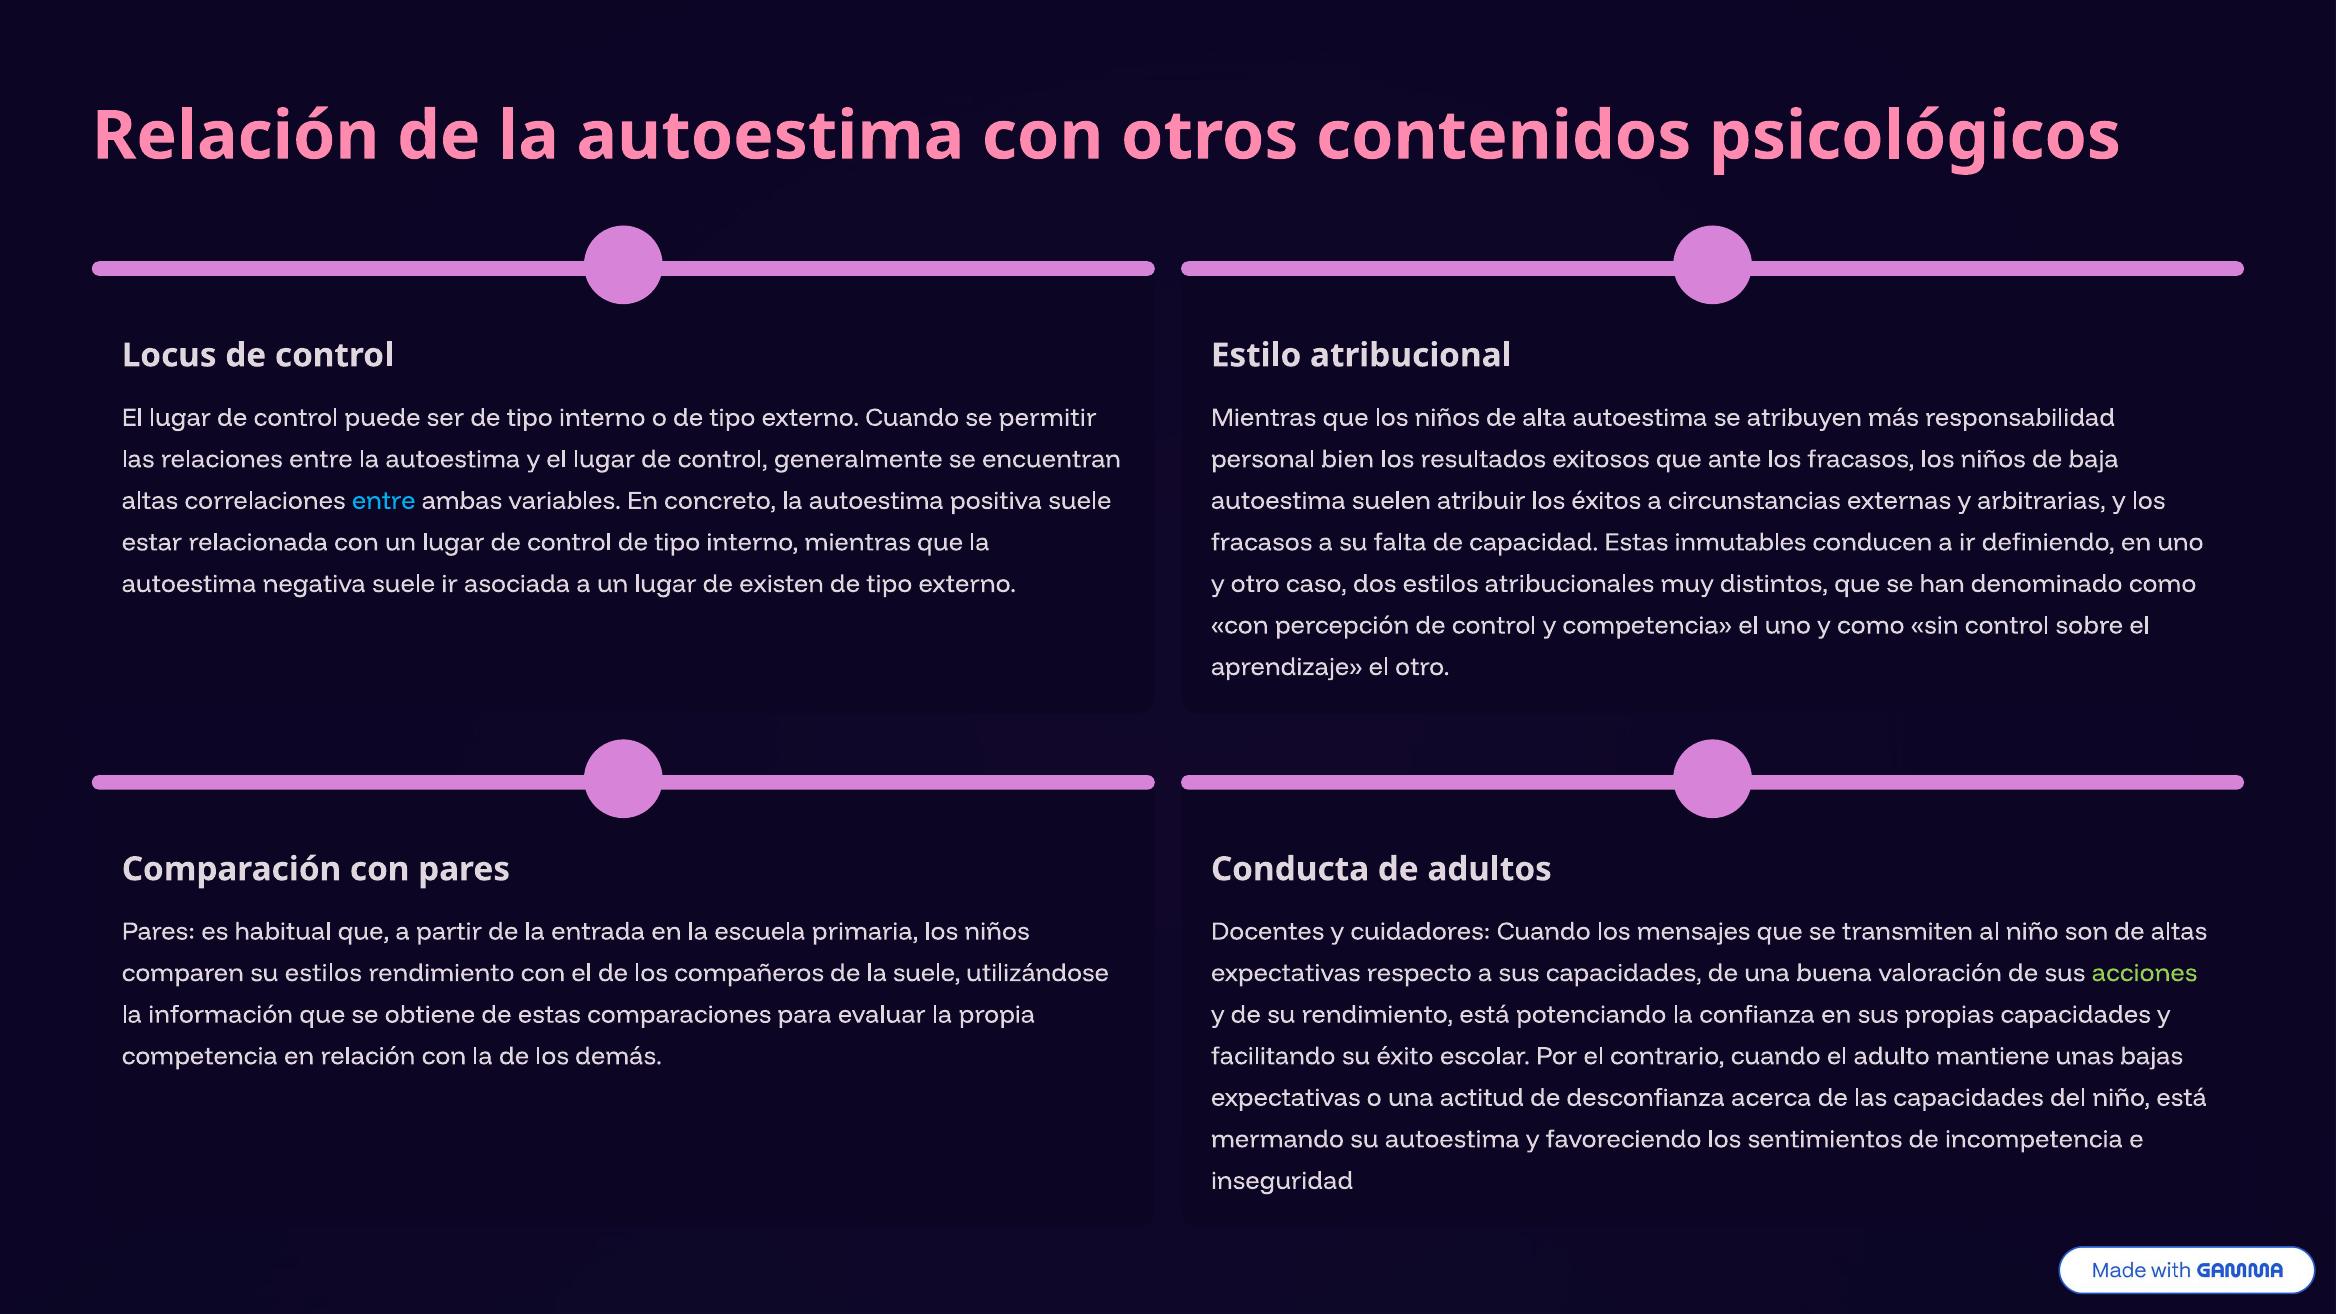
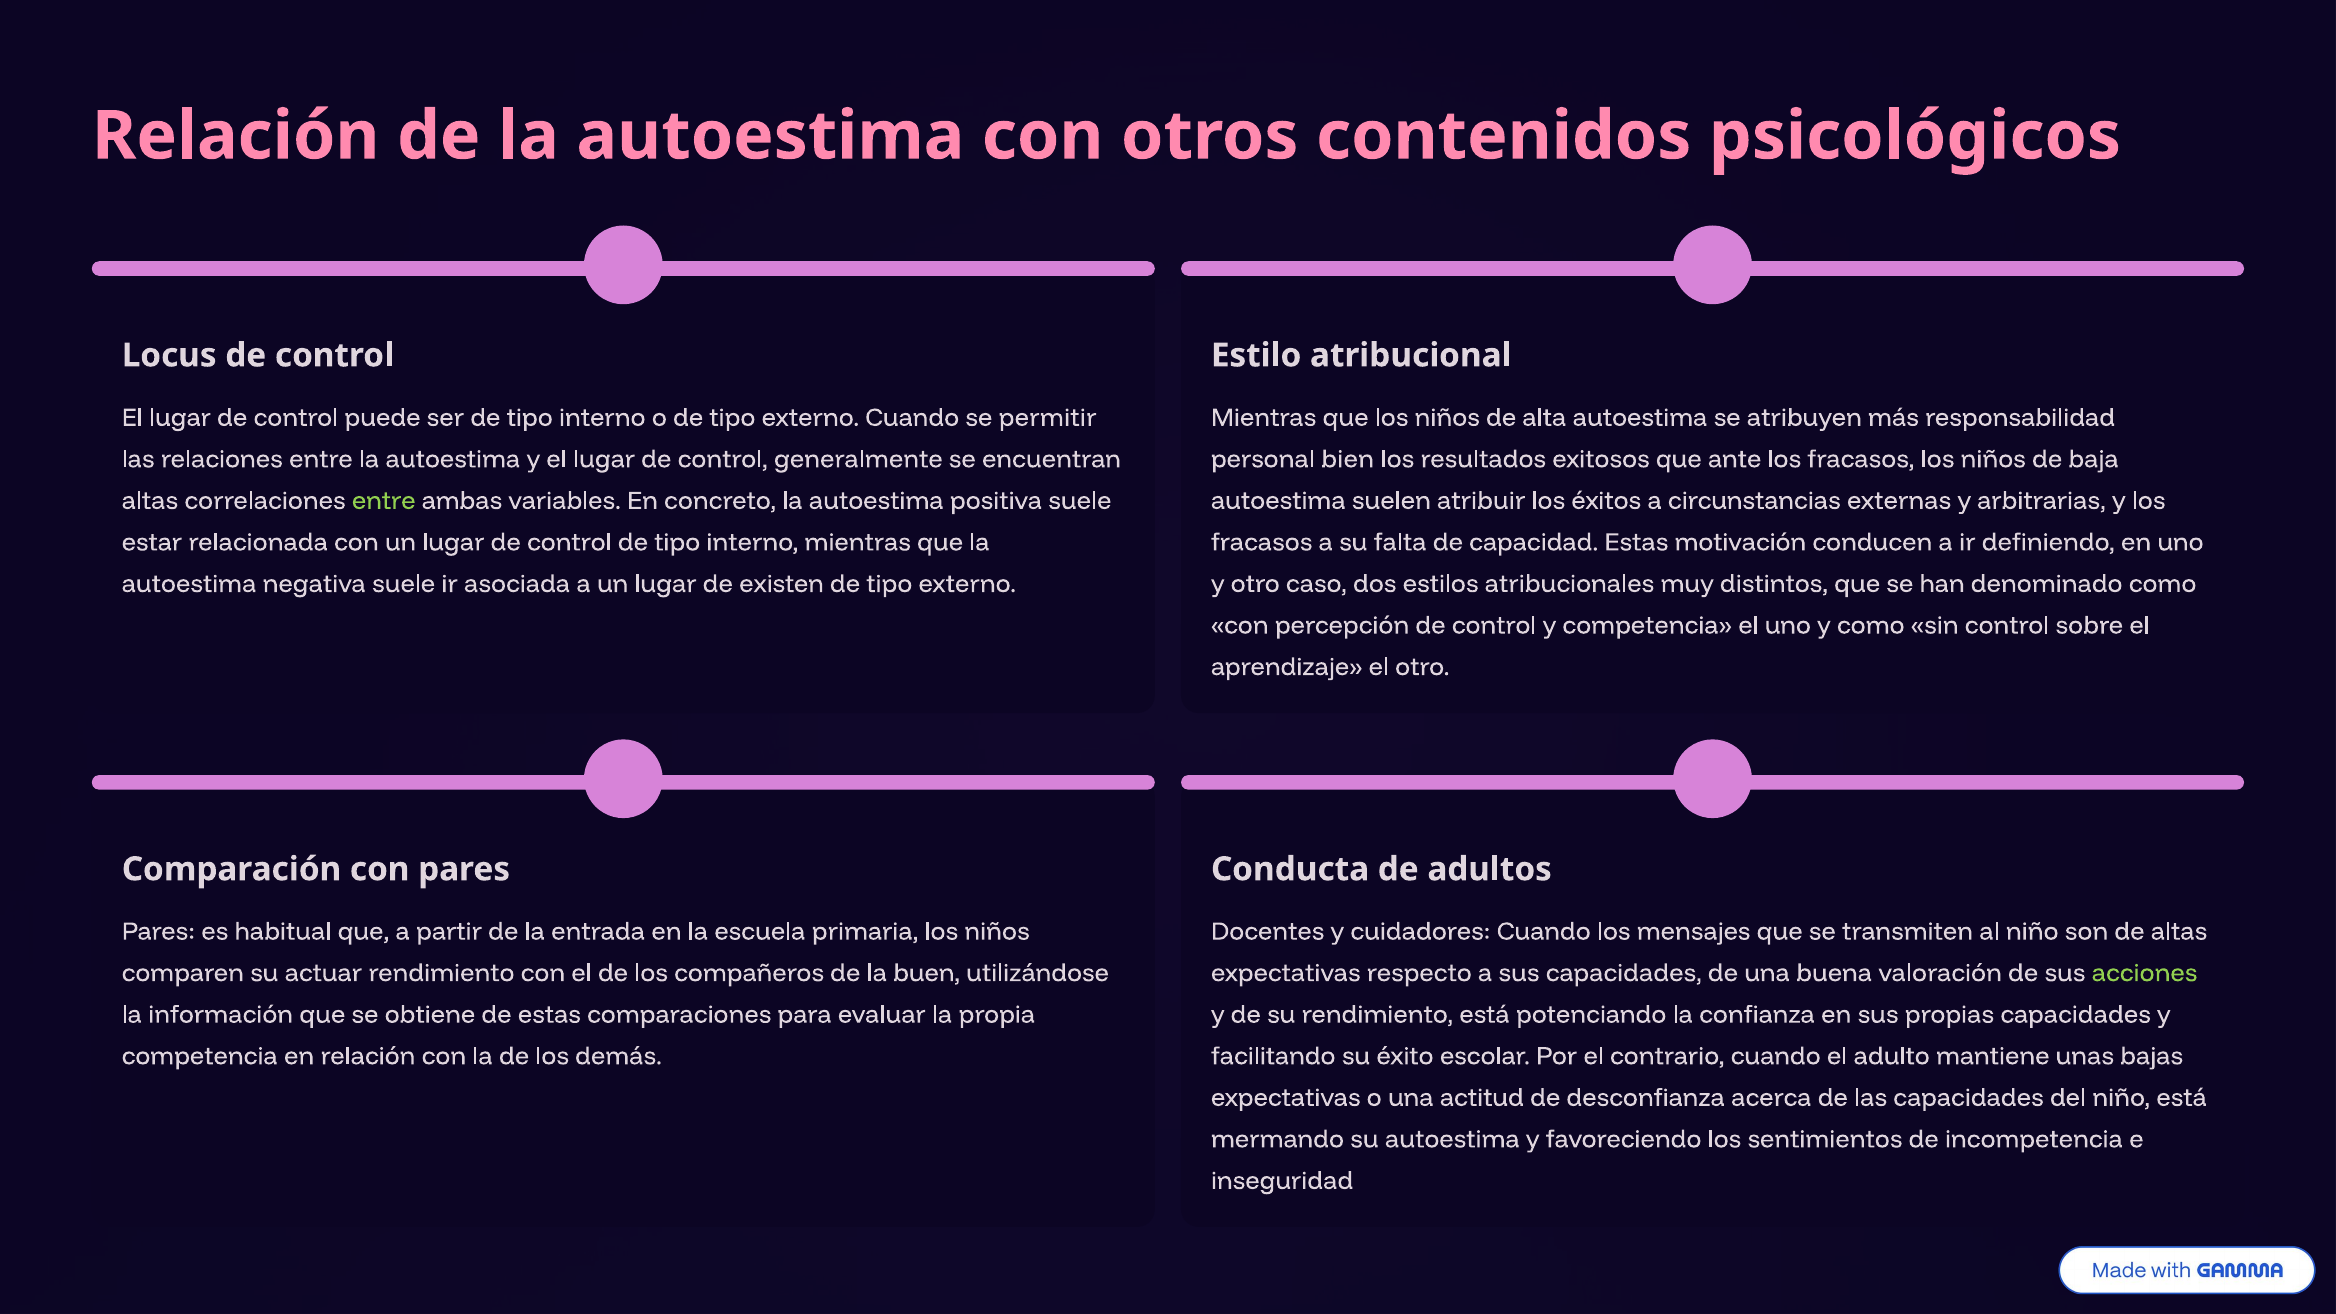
entre at (384, 501) colour: light blue -> light green
inmutables: inmutables -> motivación
su estilos: estilos -> actuar
la suele: suele -> buen
